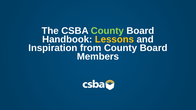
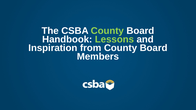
Lessons colour: yellow -> light green
